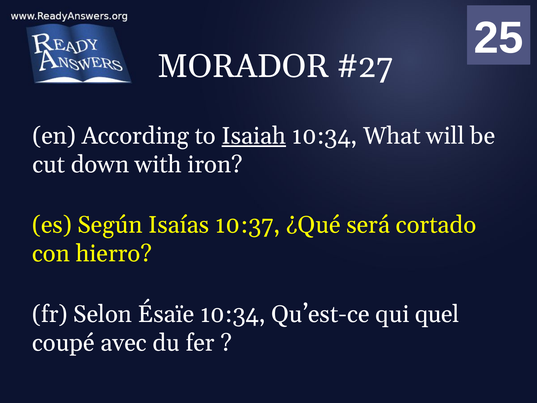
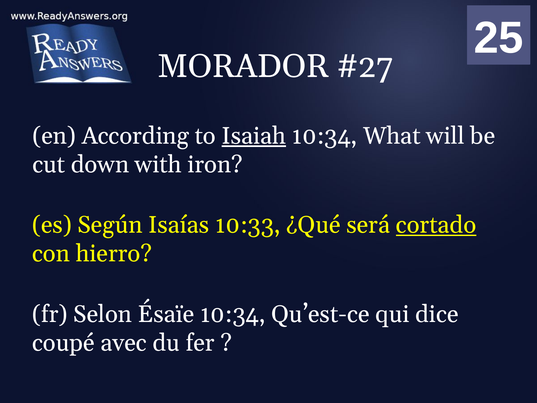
10:37: 10:37 -> 10:33
cortado underline: none -> present
quel: quel -> dice
